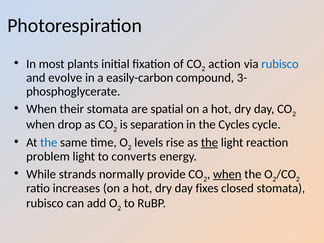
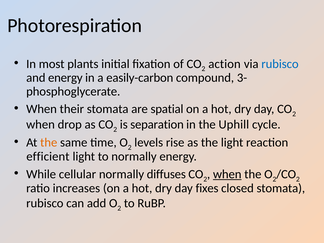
and evolve: evolve -> energy
Cycles: Cycles -> Uphill
the at (49, 143) colour: blue -> orange
the at (210, 143) underline: present -> none
problem: problem -> efficient
to converts: converts -> normally
strands: strands -> cellular
provide: provide -> diffuses
